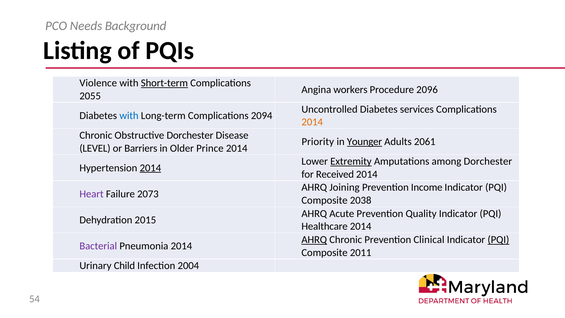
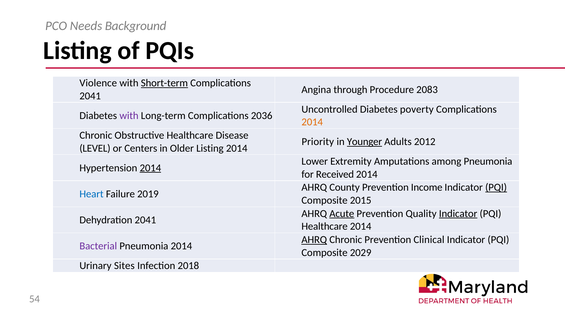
workers: workers -> through
2096: 2096 -> 2083
2055 at (90, 96): 2055 -> 2041
services: services -> poverty
with at (129, 116) colour: blue -> purple
2094: 2094 -> 2036
Obstructive Dorchester: Dorchester -> Healthcare
2061: 2061 -> 2012
Barriers: Barriers -> Centers
Older Prince: Prince -> Listing
Extremity underline: present -> none
among Dorchester: Dorchester -> Pneumonia
Joining: Joining -> County
PQI at (496, 187) underline: none -> present
Heart colour: purple -> blue
2073: 2073 -> 2019
2038: 2038 -> 2015
Acute underline: none -> present
Indicator at (458, 213) underline: none -> present
Dehydration 2015: 2015 -> 2041
PQI at (498, 240) underline: present -> none
2011: 2011 -> 2029
Child: Child -> Sites
2004: 2004 -> 2018
